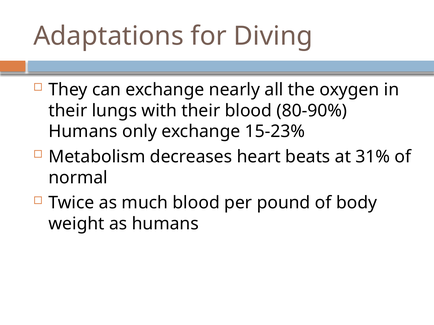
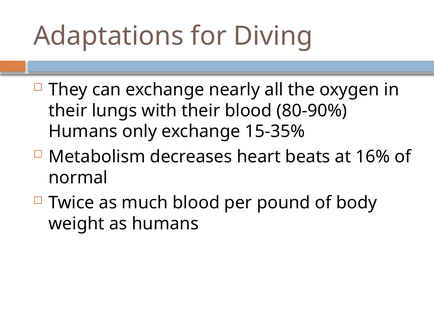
15-23%: 15-23% -> 15-35%
31%: 31% -> 16%
